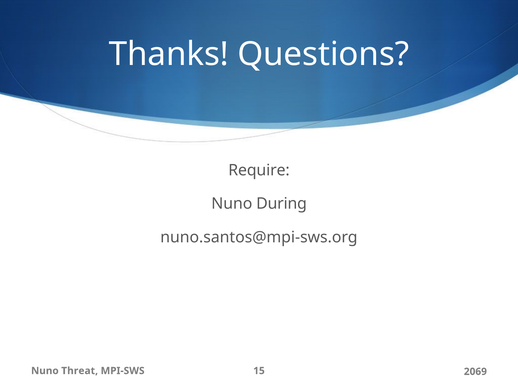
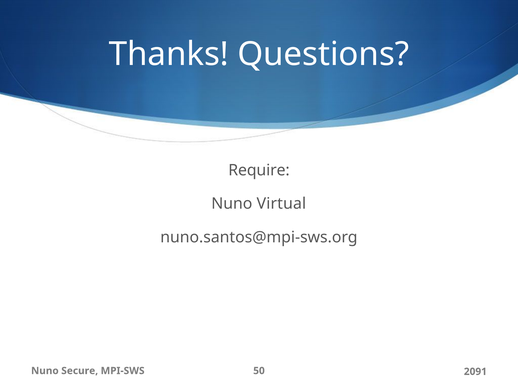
During: During -> Virtual
Threat: Threat -> Secure
15: 15 -> 50
2069: 2069 -> 2091
